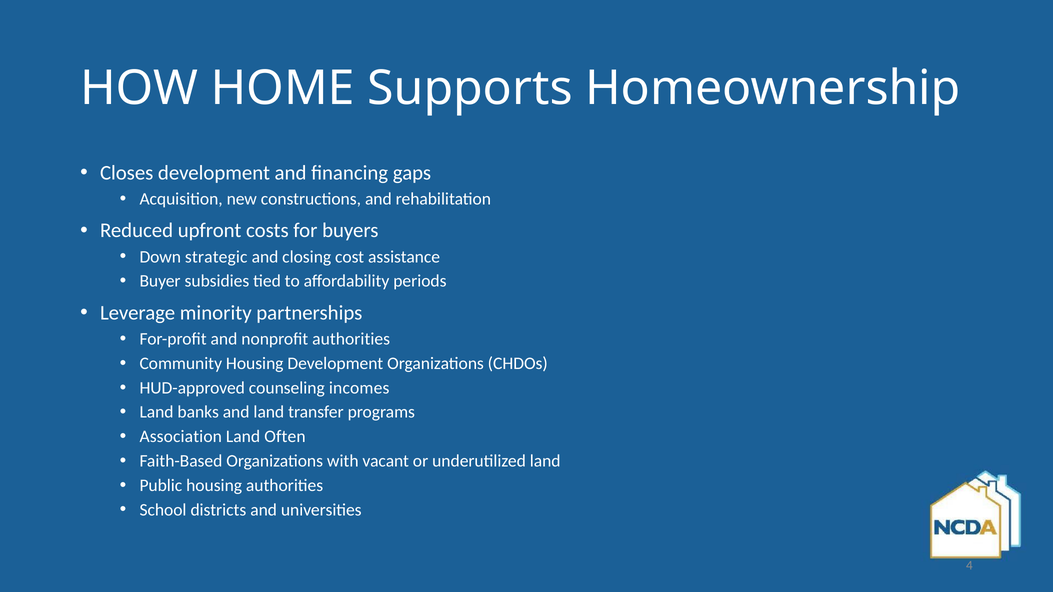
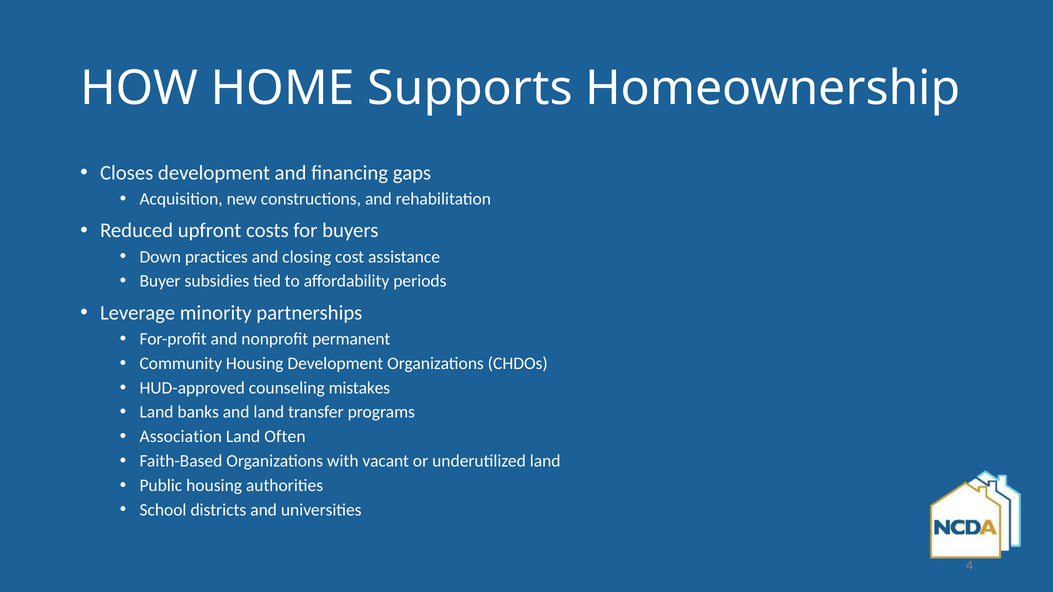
strategic: strategic -> practices
nonprofit authorities: authorities -> permanent
incomes: incomes -> mistakes
